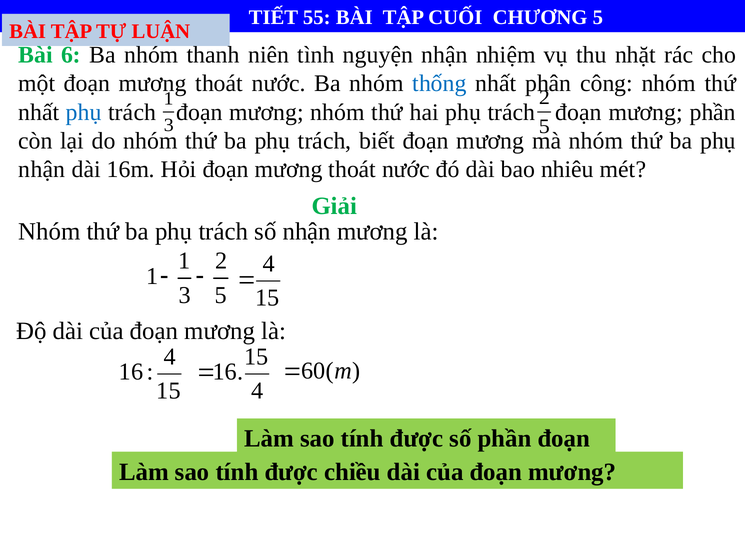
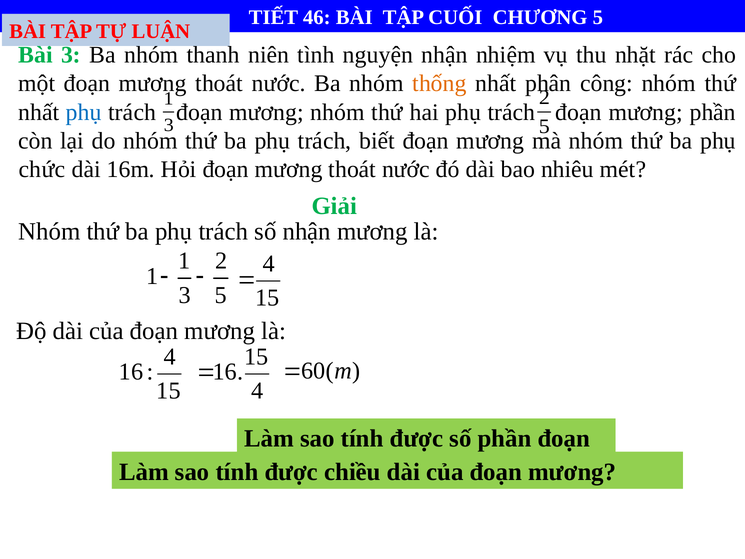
55: 55 -> 46
Bài 6: 6 -> 3
thống colour: blue -> orange
nhận at (42, 169): nhận -> chức
